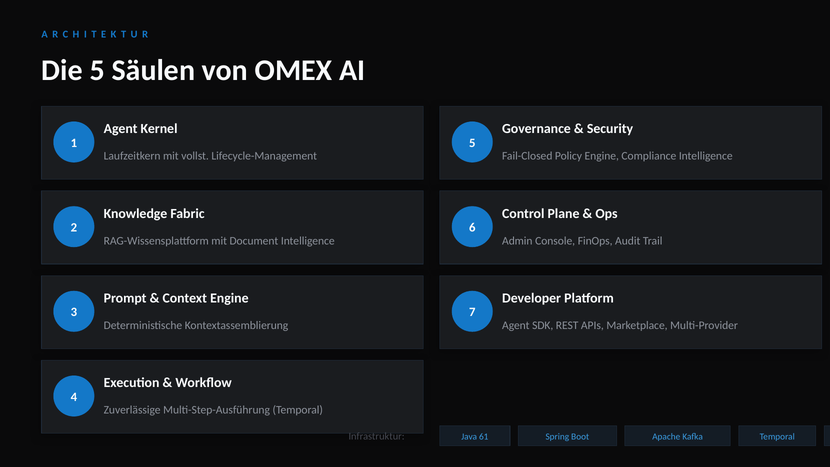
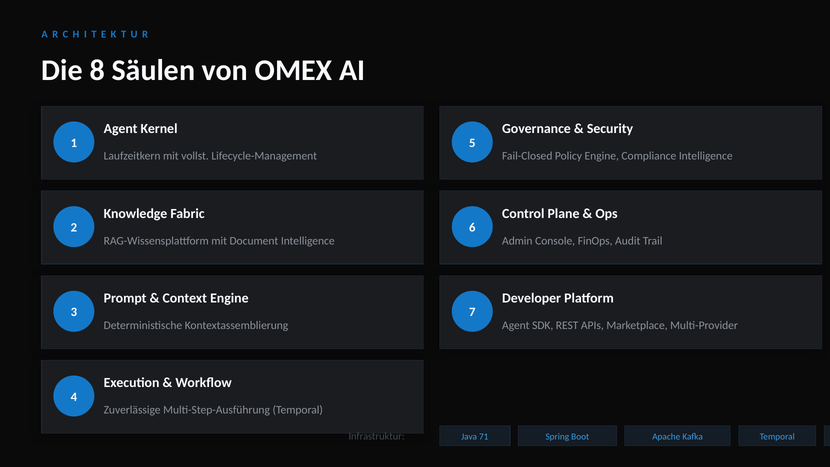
Die 5: 5 -> 8
61: 61 -> 71
